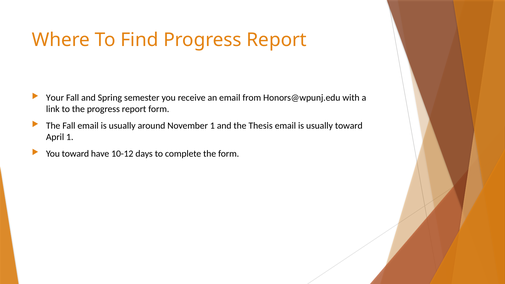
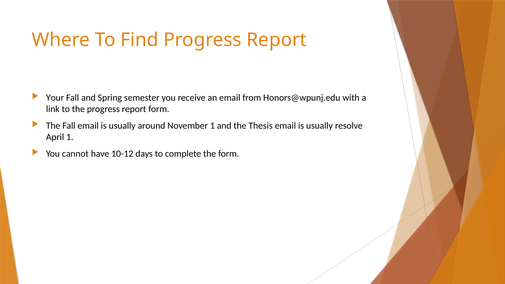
usually toward: toward -> resolve
You toward: toward -> cannot
